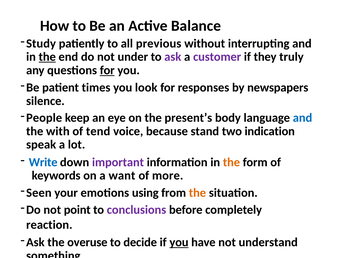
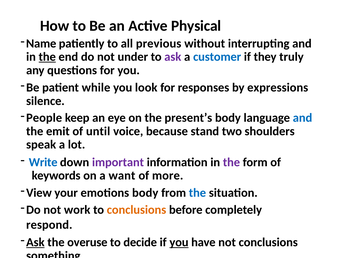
Balance: Balance -> Physical
Study: Study -> Name
customer colour: purple -> blue
for at (107, 70) underline: present -> none
times: times -> while
newspapers: newspapers -> expressions
with: with -> emit
tend: tend -> until
indication: indication -> shoulders
the at (231, 162) colour: orange -> purple
Seen: Seen -> View
emotions using: using -> body
the at (197, 193) colour: orange -> blue
point: point -> work
conclusions at (136, 210) colour: purple -> orange
reaction: reaction -> respond
Ask at (35, 242) underline: none -> present
not understand: understand -> conclusions
